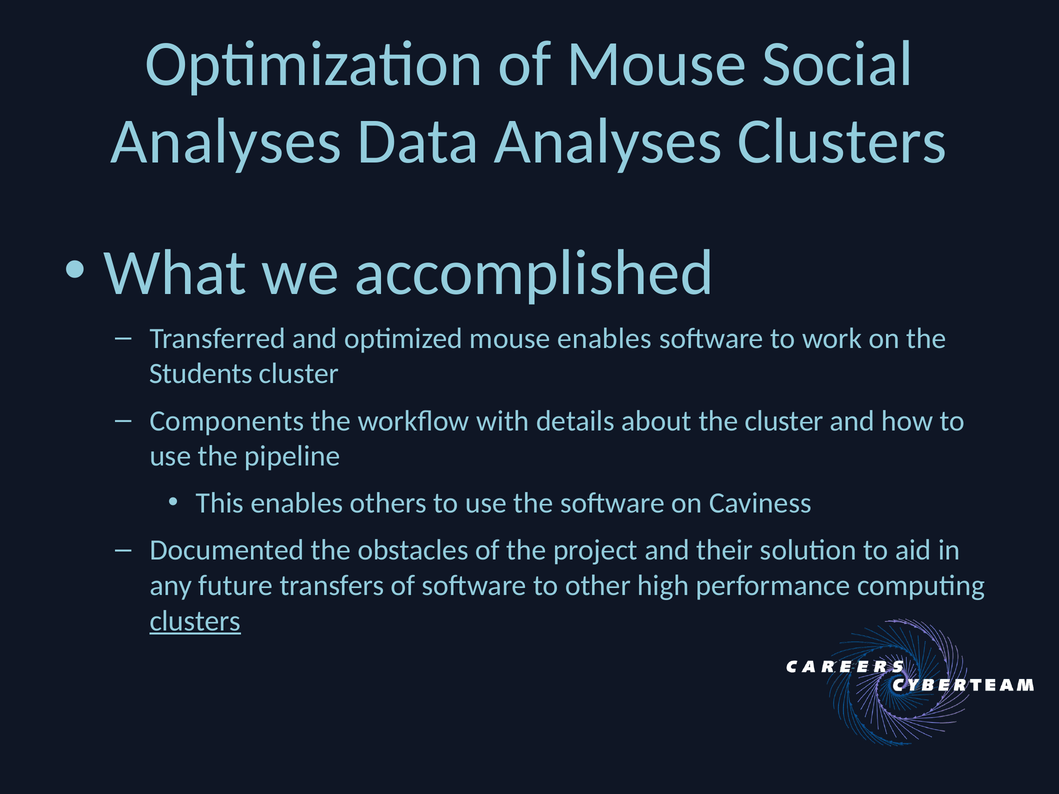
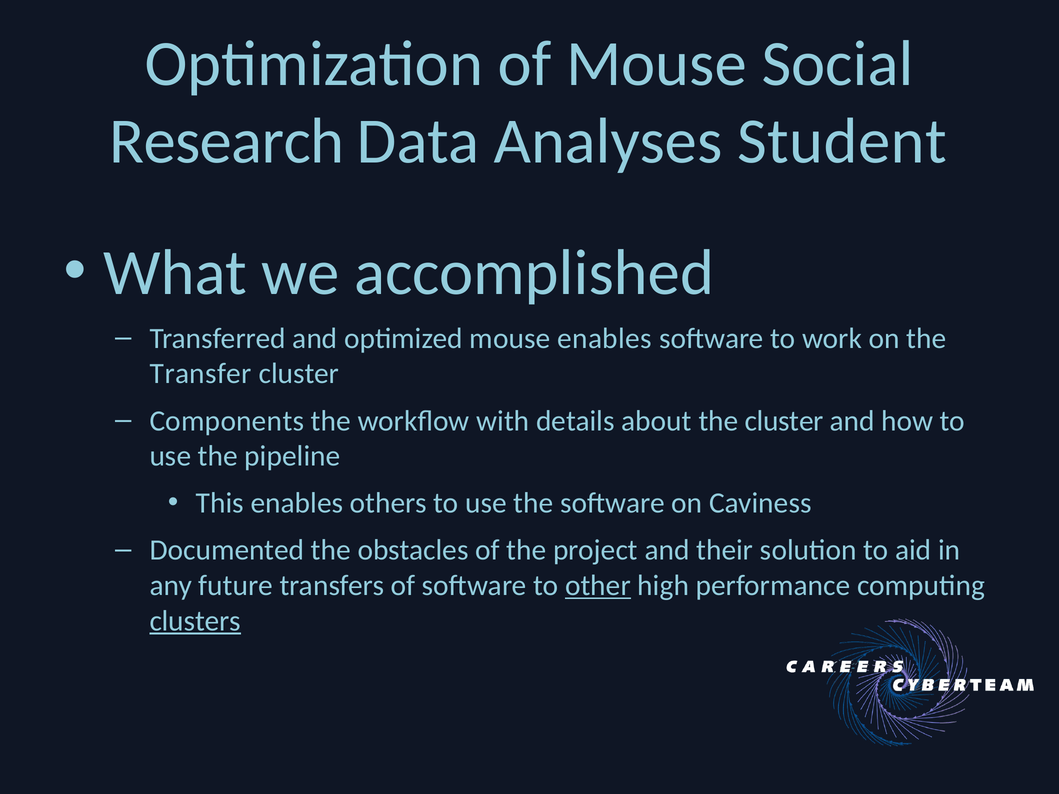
Analyses at (226, 141): Analyses -> Research
Analyses Clusters: Clusters -> Student
Students: Students -> Transfer
other underline: none -> present
